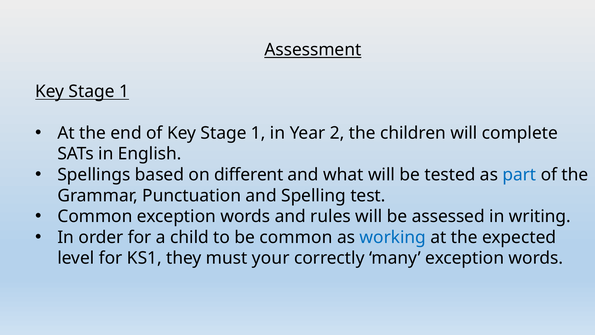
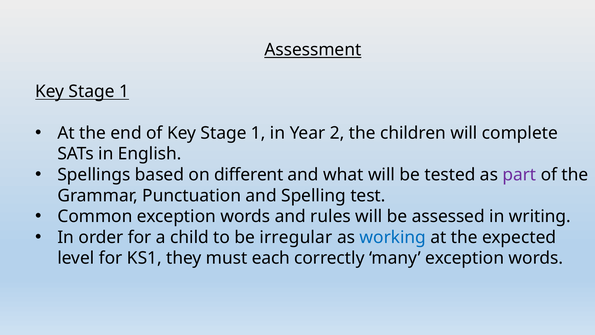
part colour: blue -> purple
be common: common -> irregular
your: your -> each
